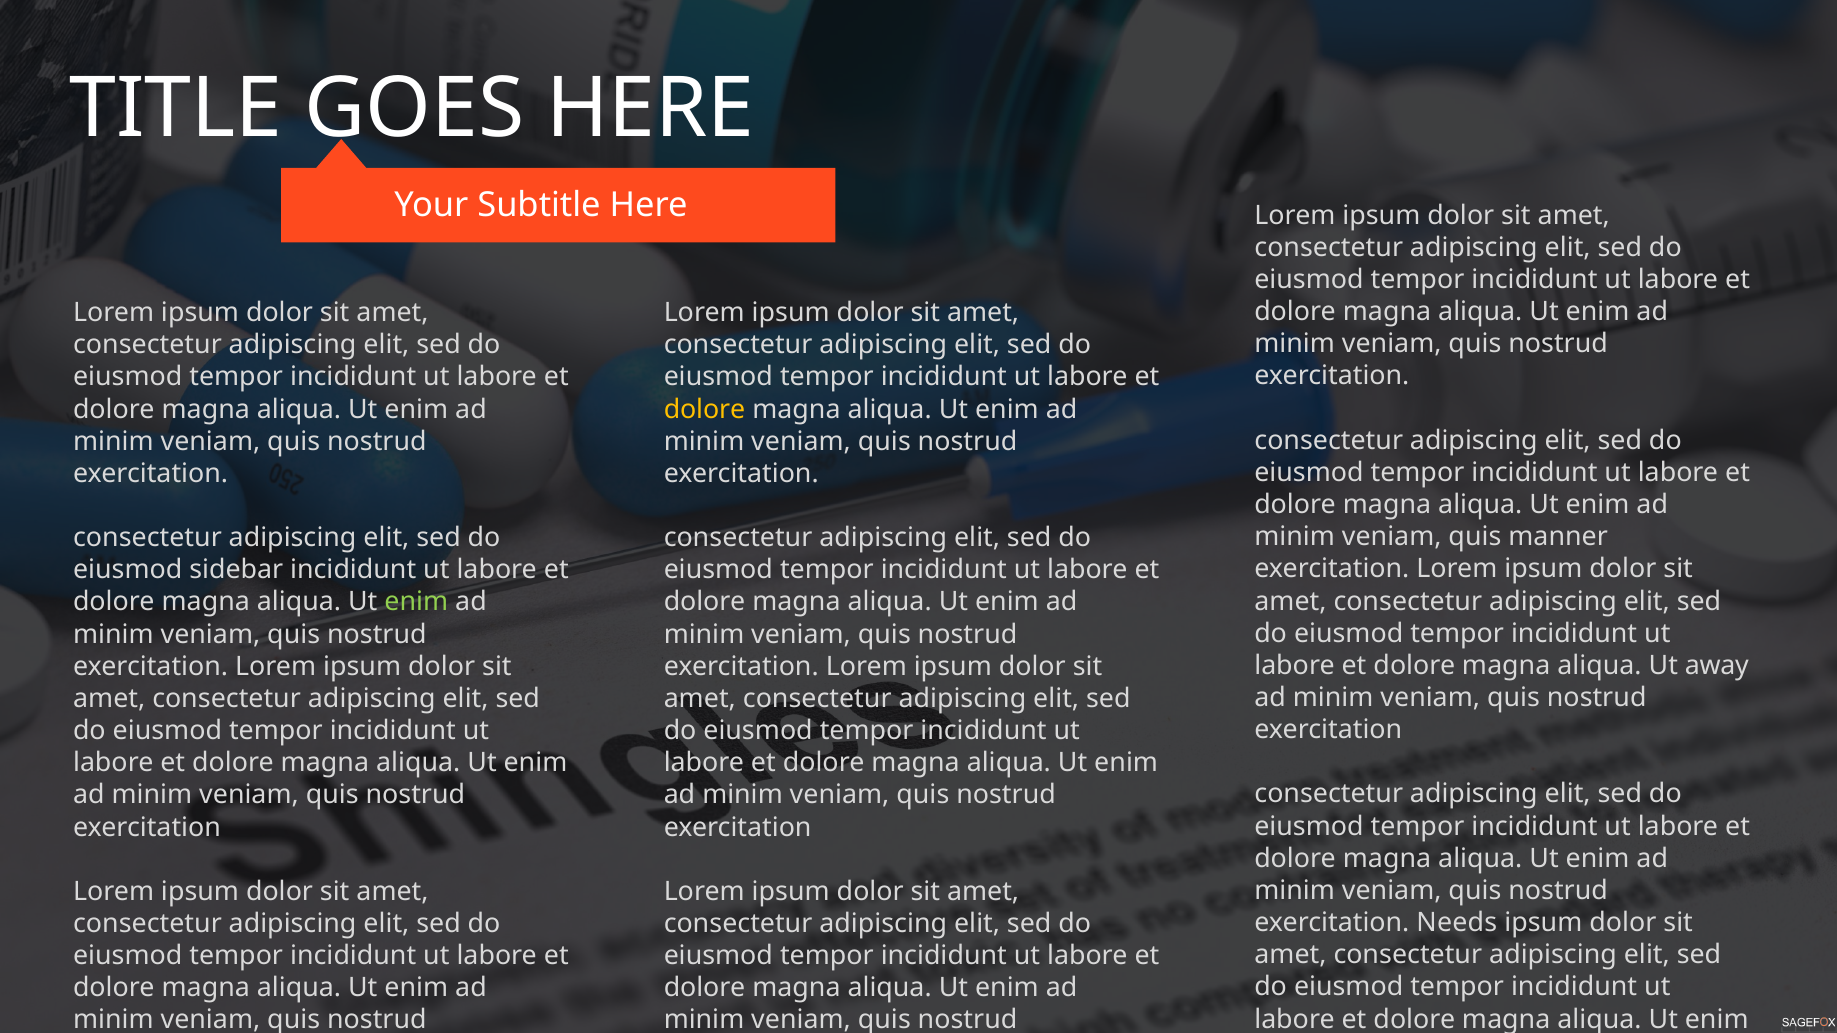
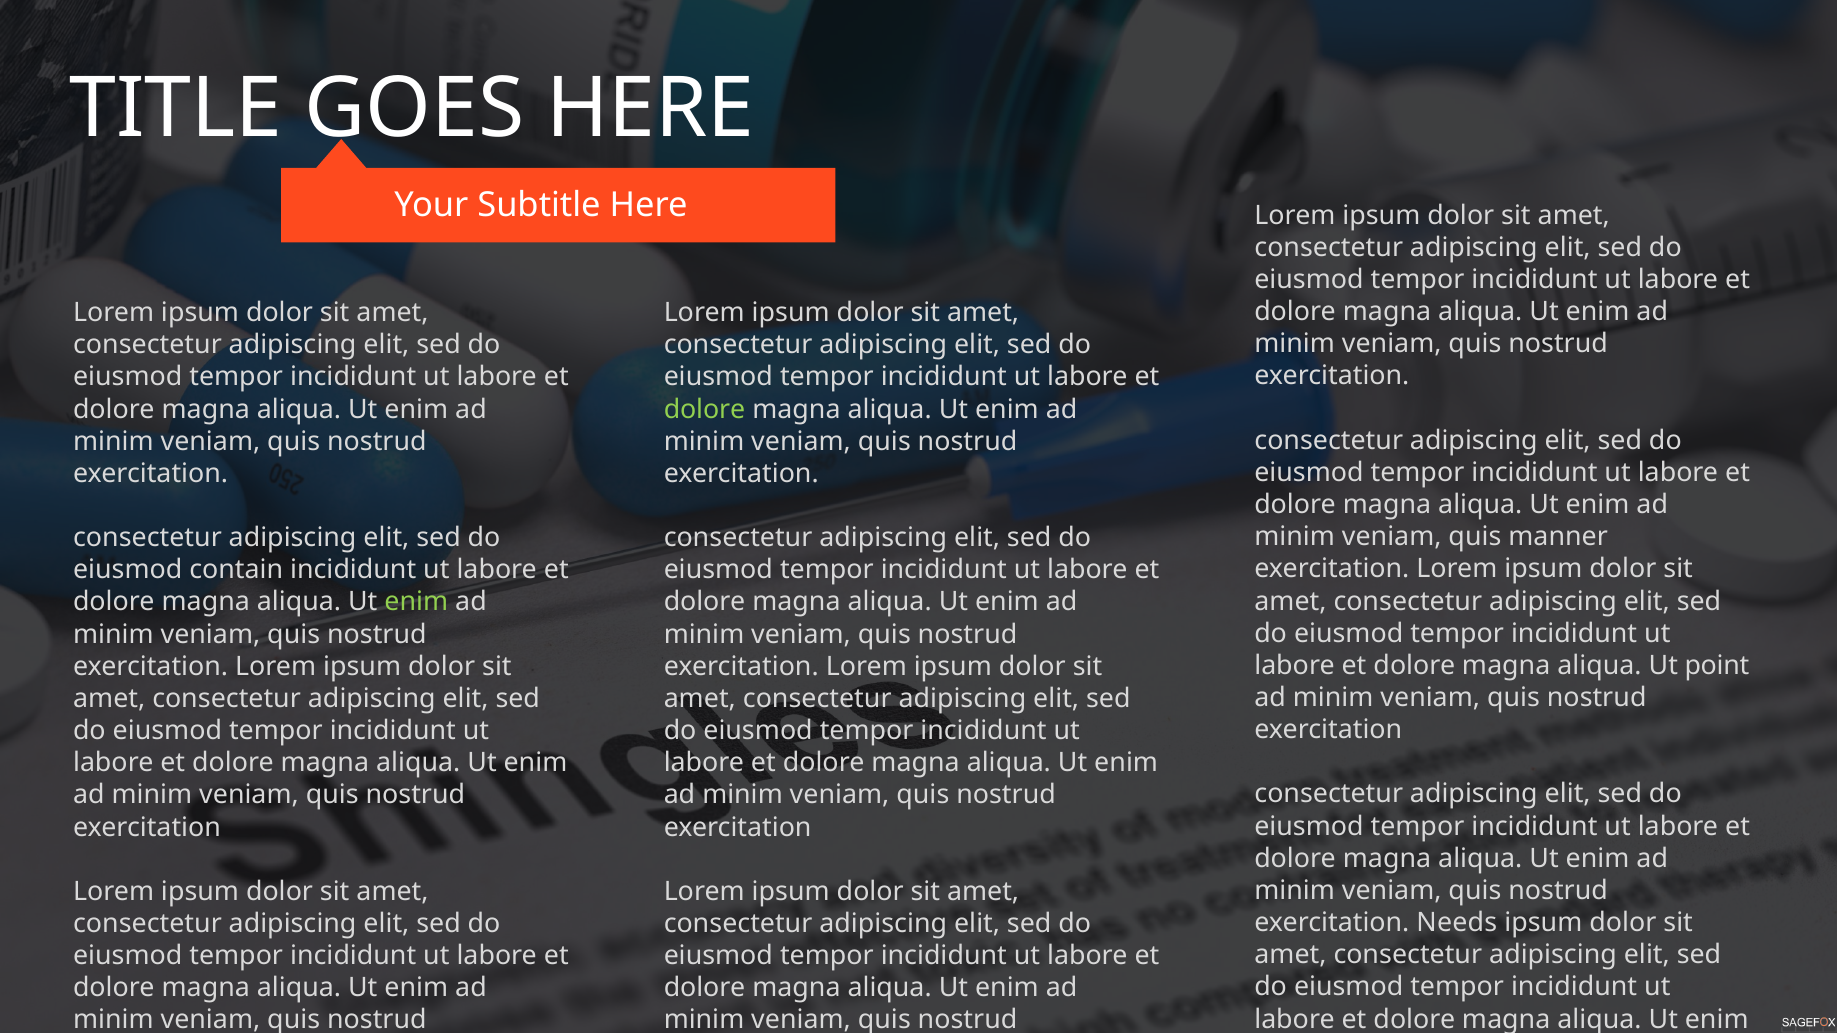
dolore at (704, 409) colour: yellow -> light green
sidebar: sidebar -> contain
away: away -> point
